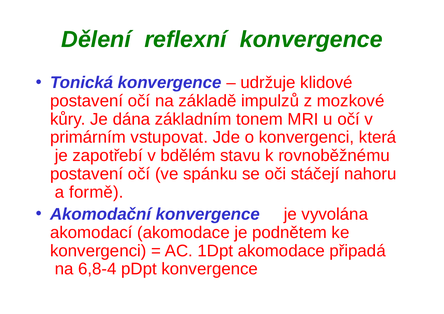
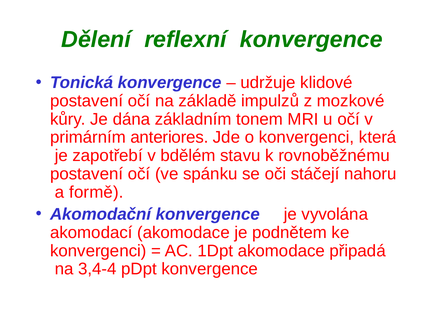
vstupovat: vstupovat -> anteriores
6,8-4: 6,8-4 -> 3,4-4
